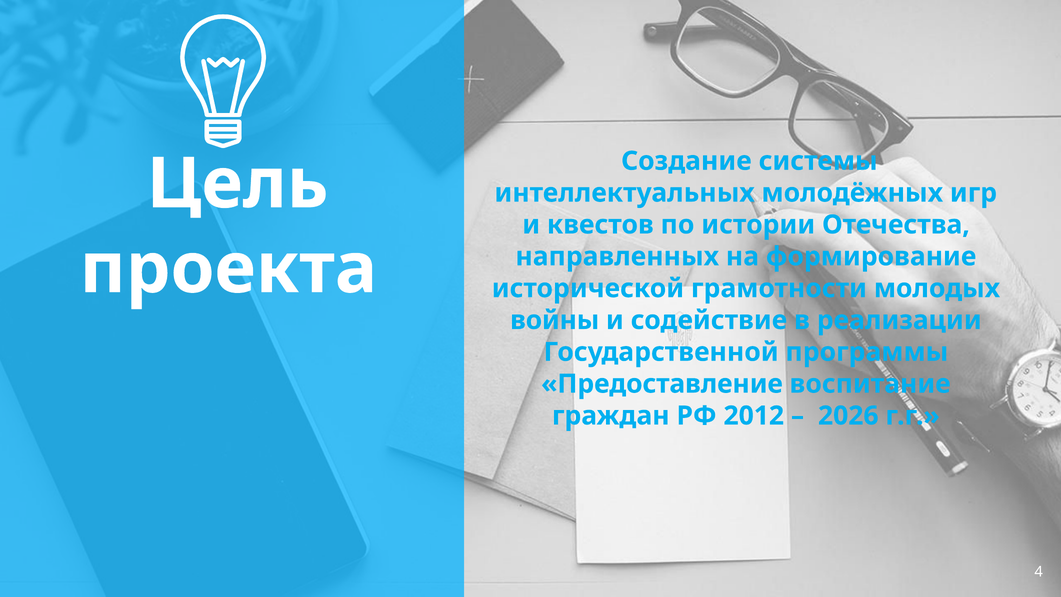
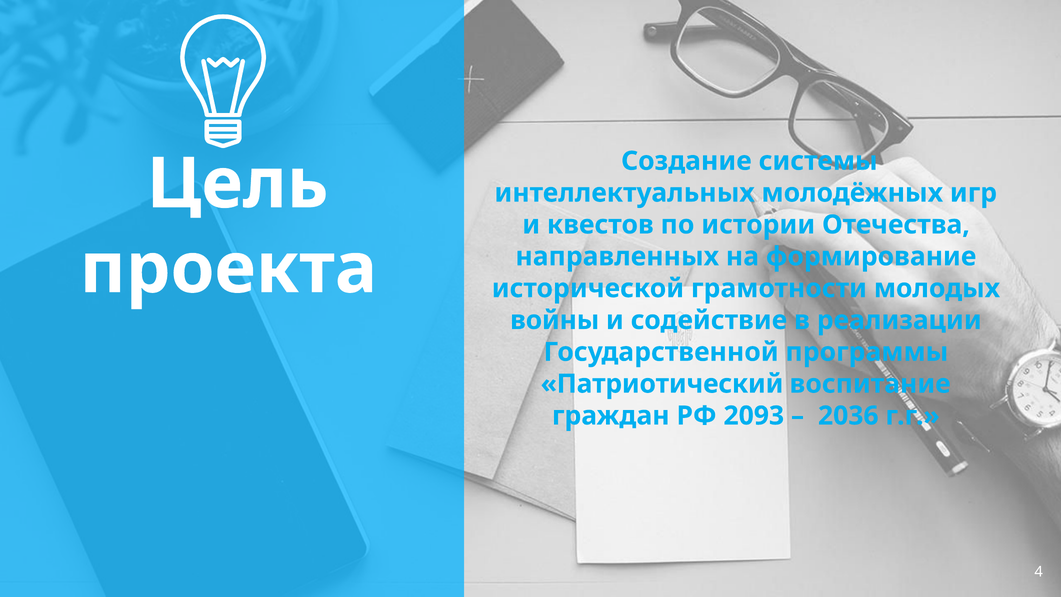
Предоставление: Предоставление -> Патриотический
2012: 2012 -> 2093
2026: 2026 -> 2036
